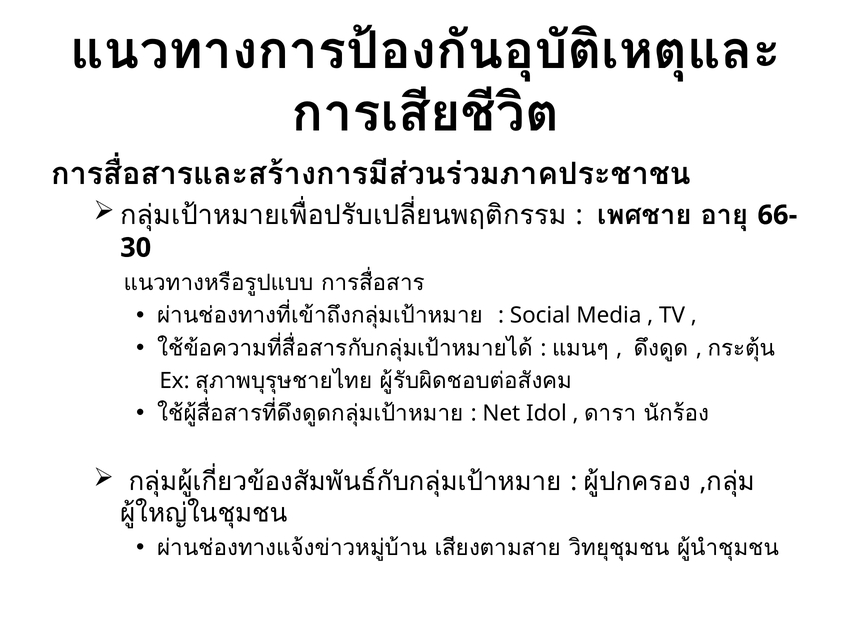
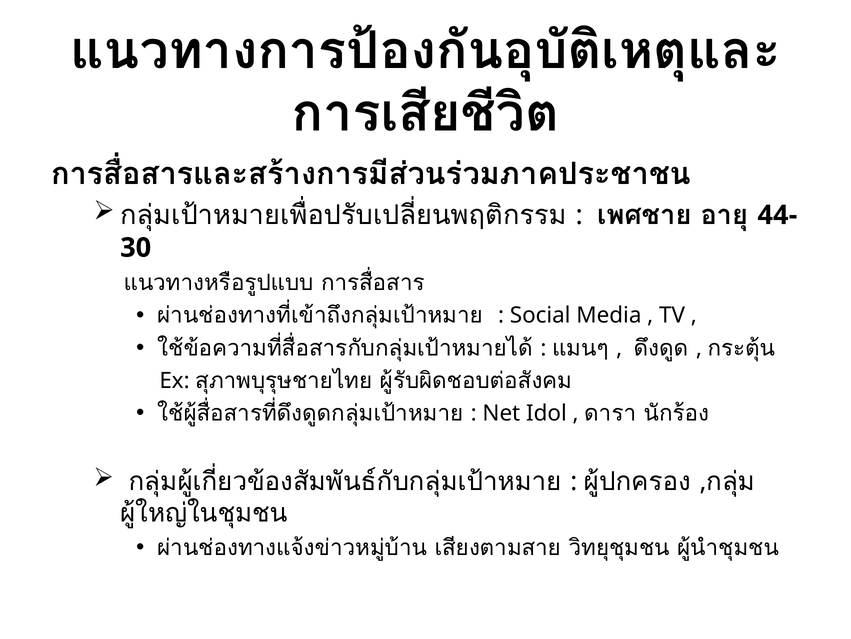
66-: 66- -> 44-
